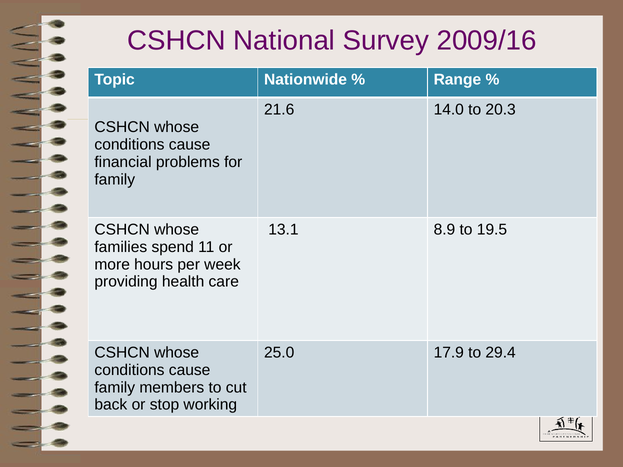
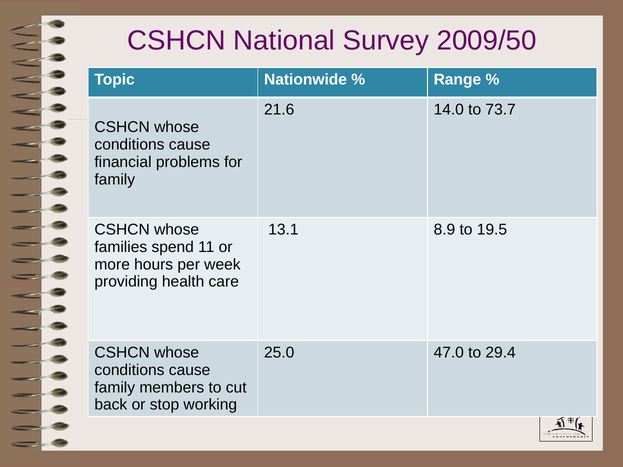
2009/16: 2009/16 -> 2009/50
20.3: 20.3 -> 73.7
17.9: 17.9 -> 47.0
